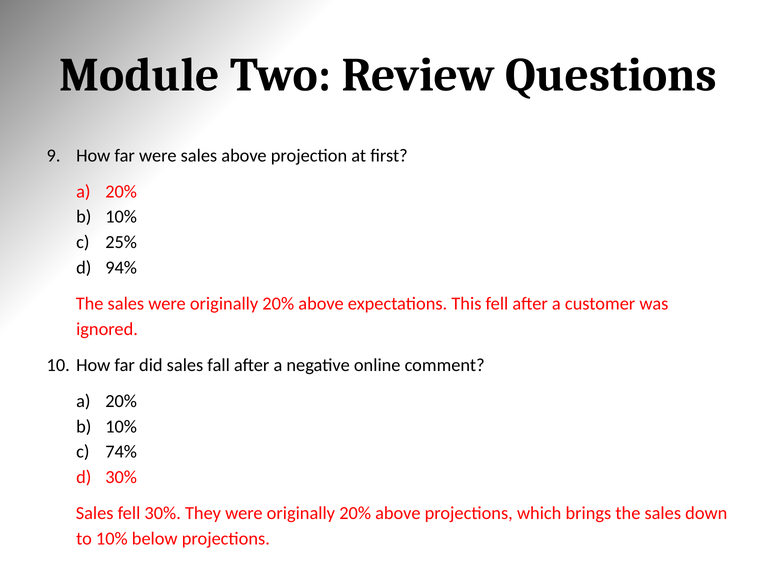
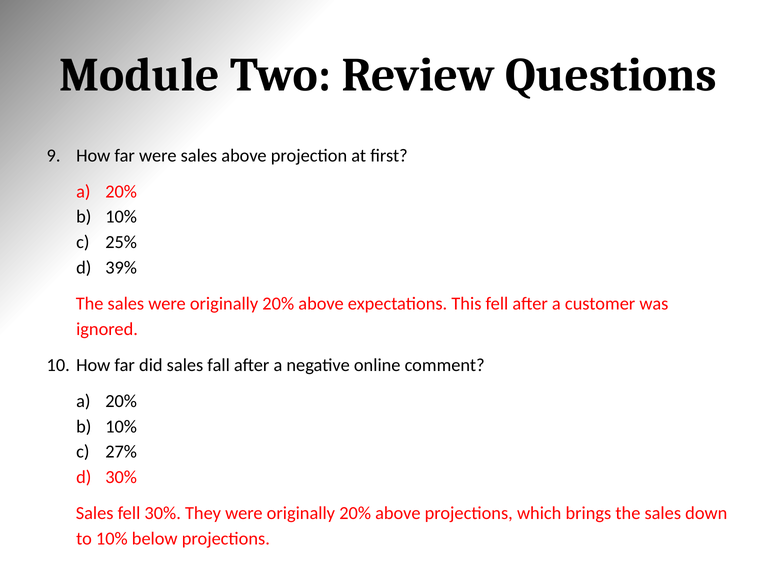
94%: 94% -> 39%
74%: 74% -> 27%
